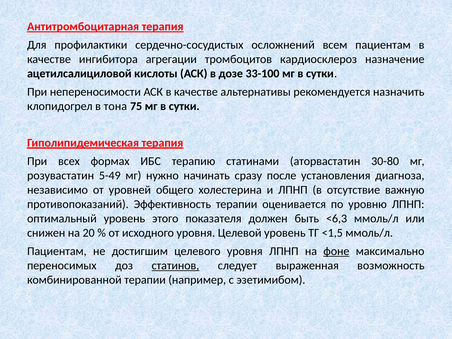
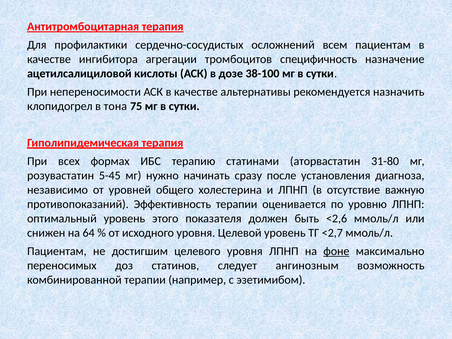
кардиосклероз: кардиосклероз -> специфичность
33-100: 33-100 -> 38-100
30-80: 30-80 -> 31-80
5-49: 5-49 -> 5-45
<6,3: <6,3 -> <2,6
20: 20 -> 64
<1,5: <1,5 -> <2,7
статинов underline: present -> none
выраженная: выраженная -> ангинозным
